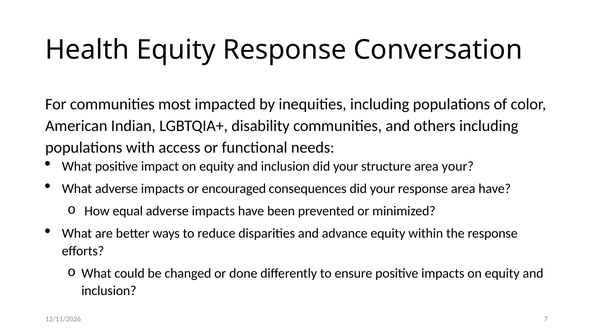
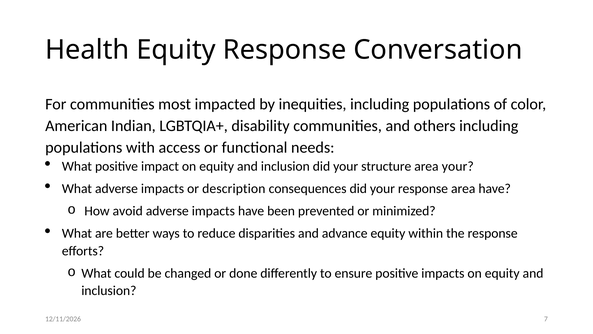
encouraged: encouraged -> description
equal: equal -> avoid
